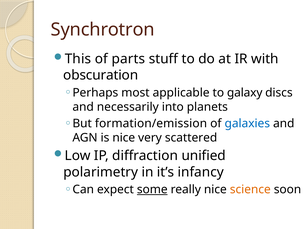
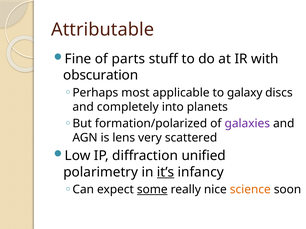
Synchrotron: Synchrotron -> Attributable
This: This -> Fine
necessarily: necessarily -> completely
formation/emission: formation/emission -> formation/polarized
galaxies colour: blue -> purple
is nice: nice -> lens
it’s underline: none -> present
